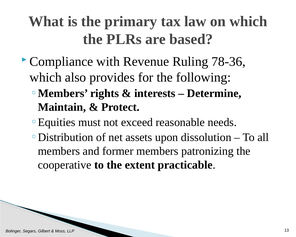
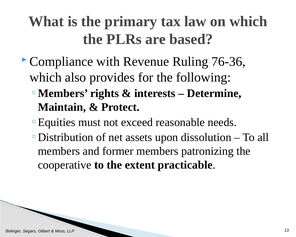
78-36: 78-36 -> 76-36
